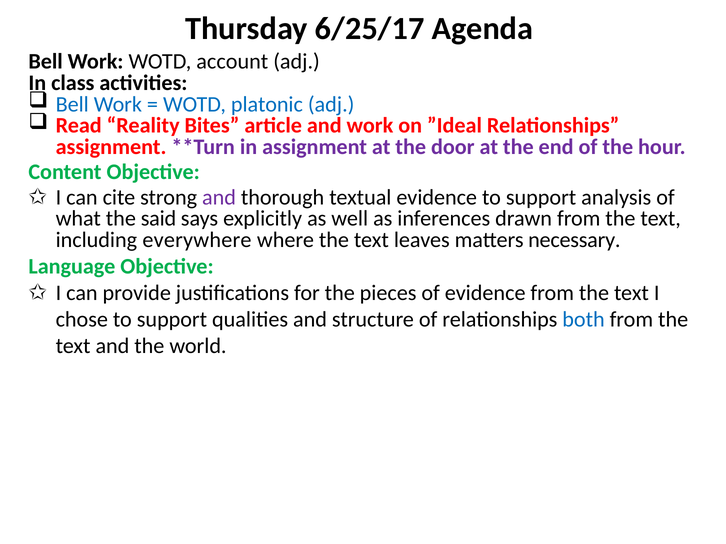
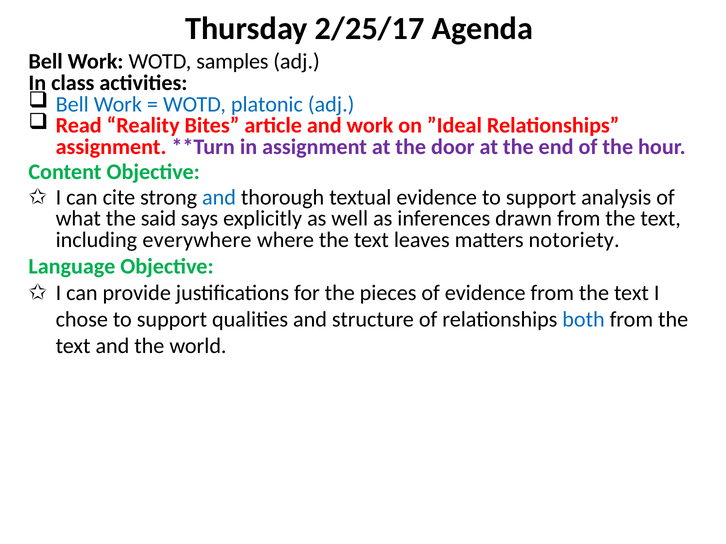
6/25/17: 6/25/17 -> 2/25/17
account: account -> samples
and at (219, 198) colour: purple -> blue
necessary: necessary -> notoriety
